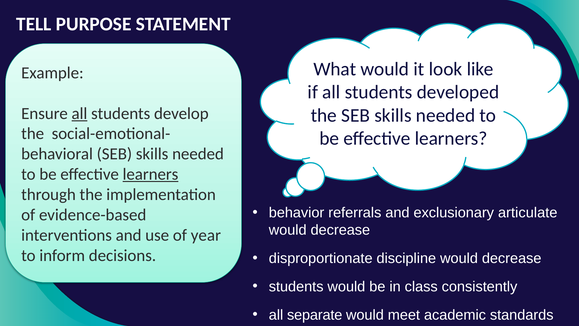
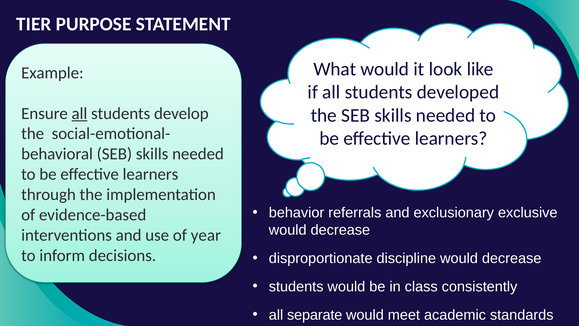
TELL: TELL -> TIER
learners at (150, 174) underline: present -> none
articulate: articulate -> exclusive
